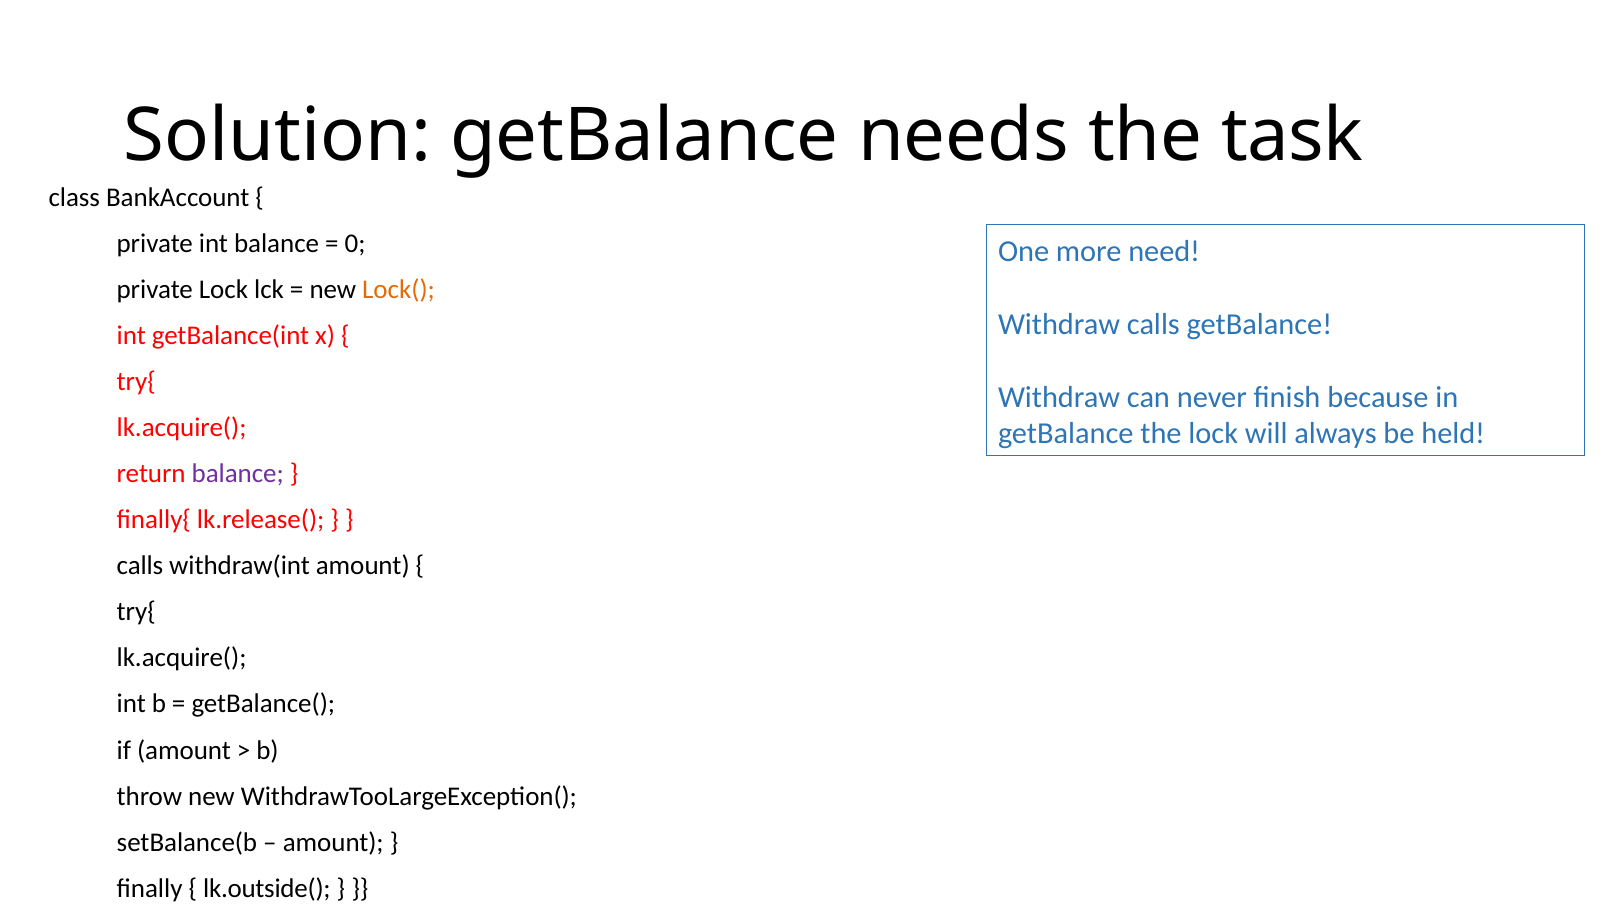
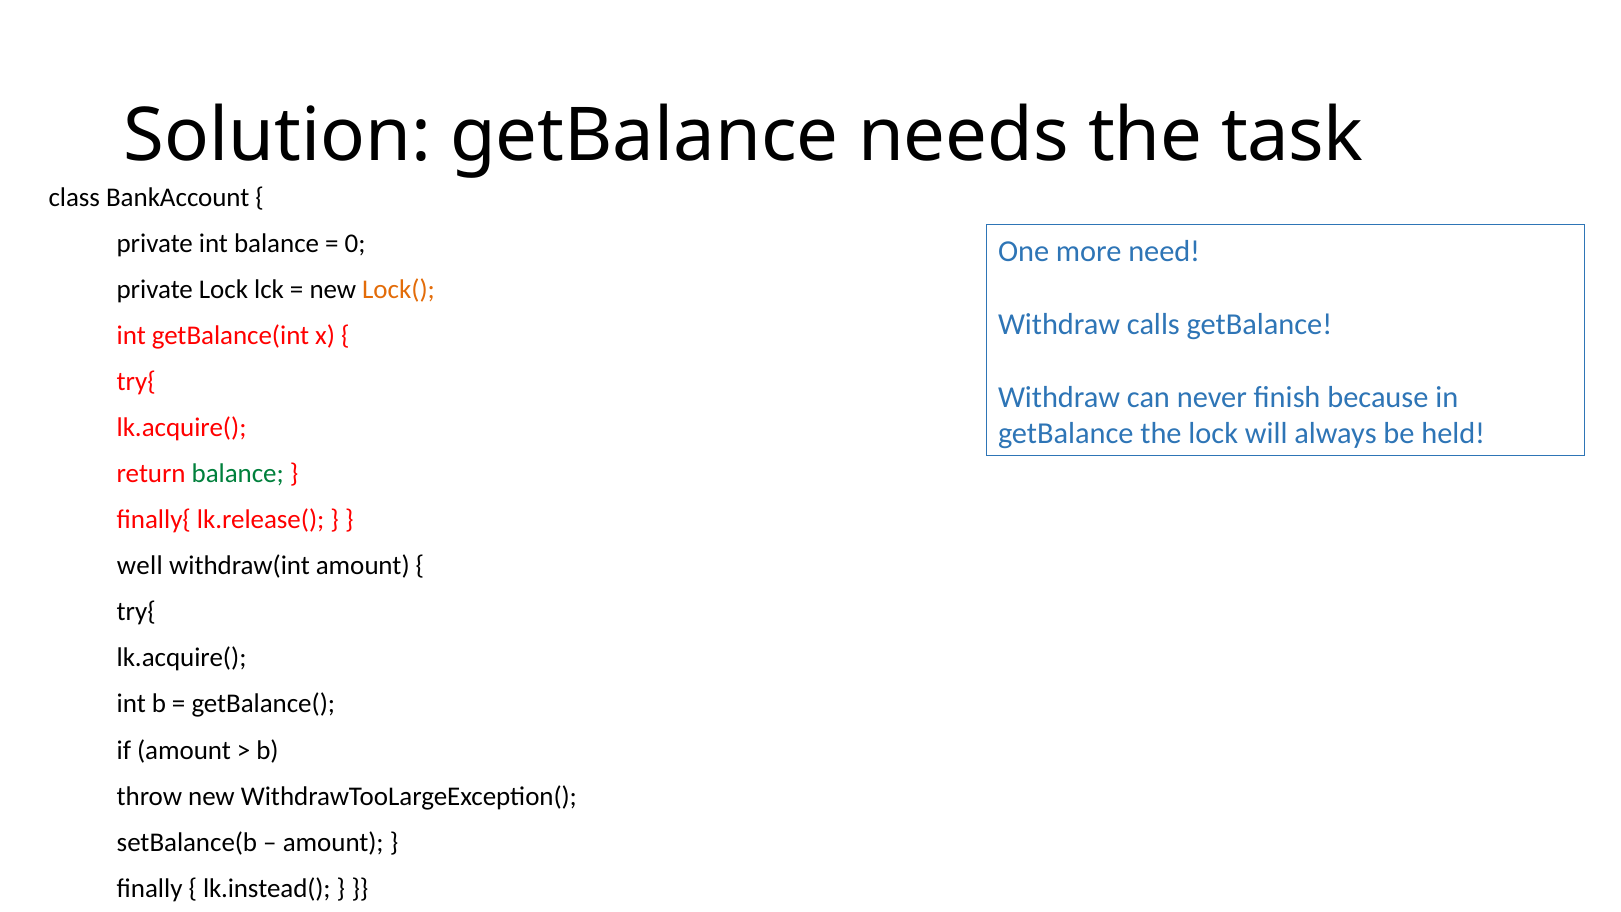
balance at (238, 474) colour: purple -> green
calls at (140, 566): calls -> well
lk.outside(: lk.outside( -> lk.instead(
